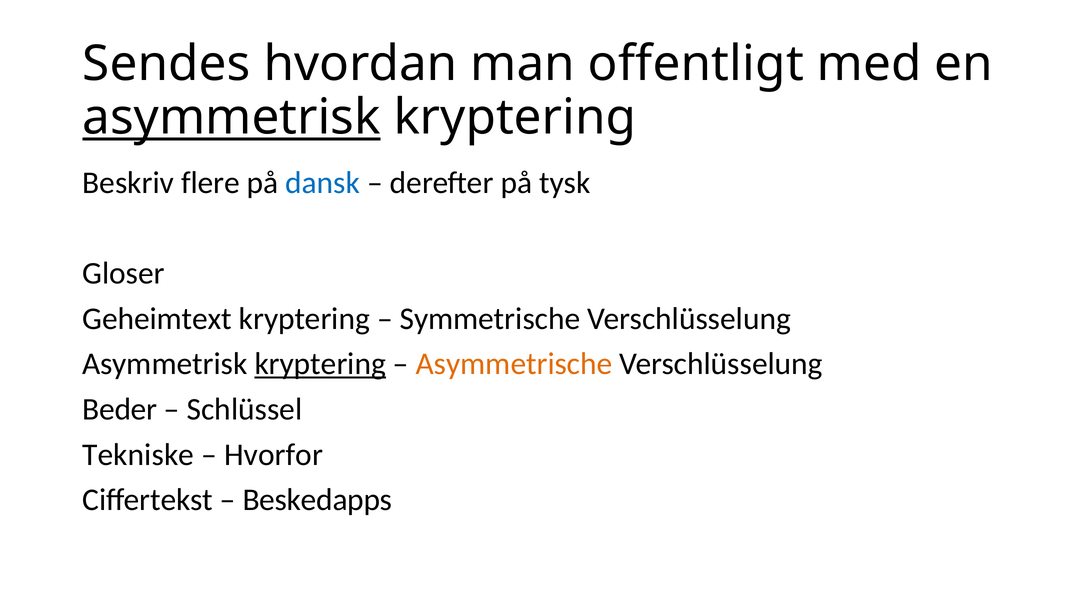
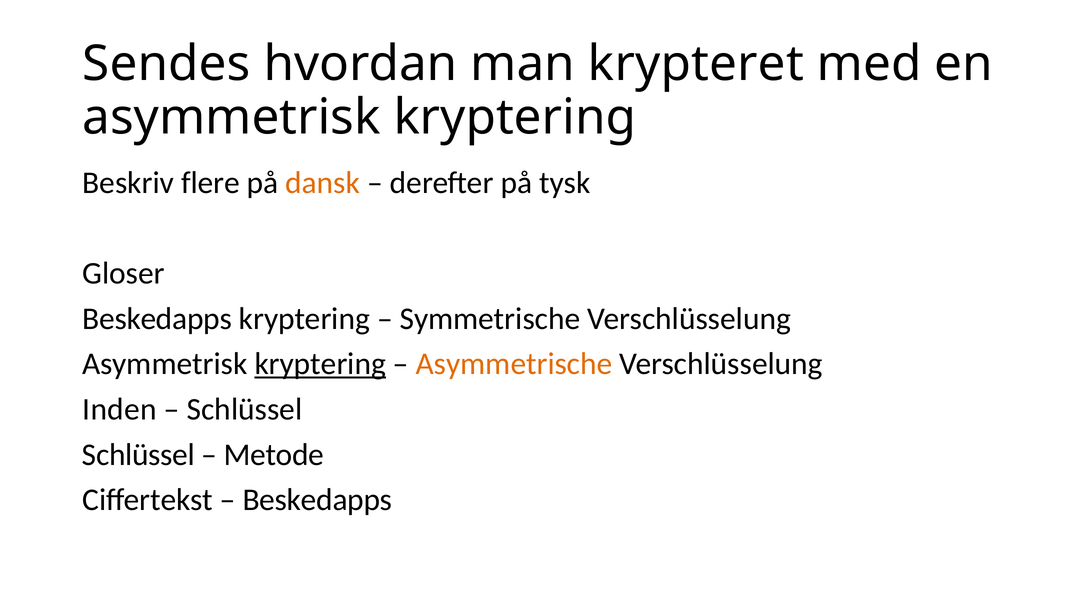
offentligt: offentligt -> krypteret
asymmetrisk at (231, 117) underline: present -> none
dansk colour: blue -> orange
Geheimtext at (157, 318): Geheimtext -> Beskedapps
Beder: Beder -> Inden
Tekniske at (138, 454): Tekniske -> Schlüssel
Hvorfor: Hvorfor -> Metode
